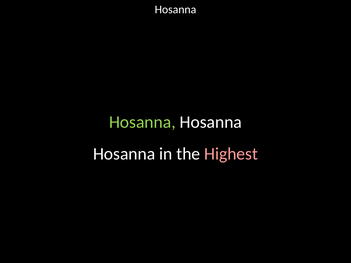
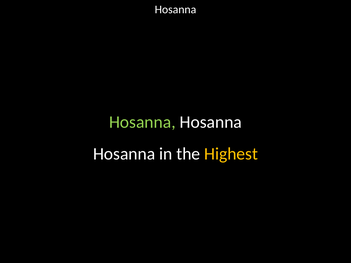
Highest colour: pink -> yellow
